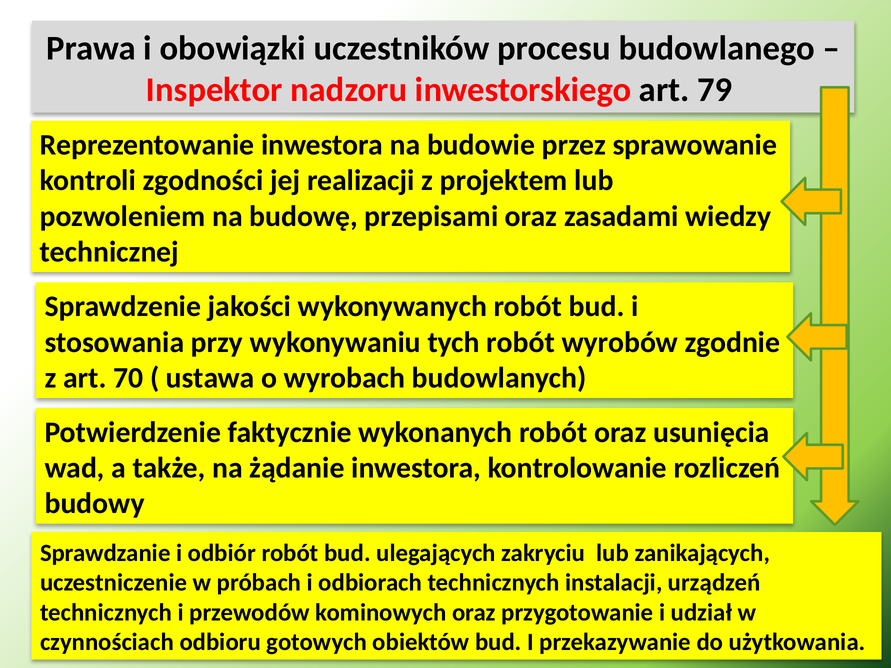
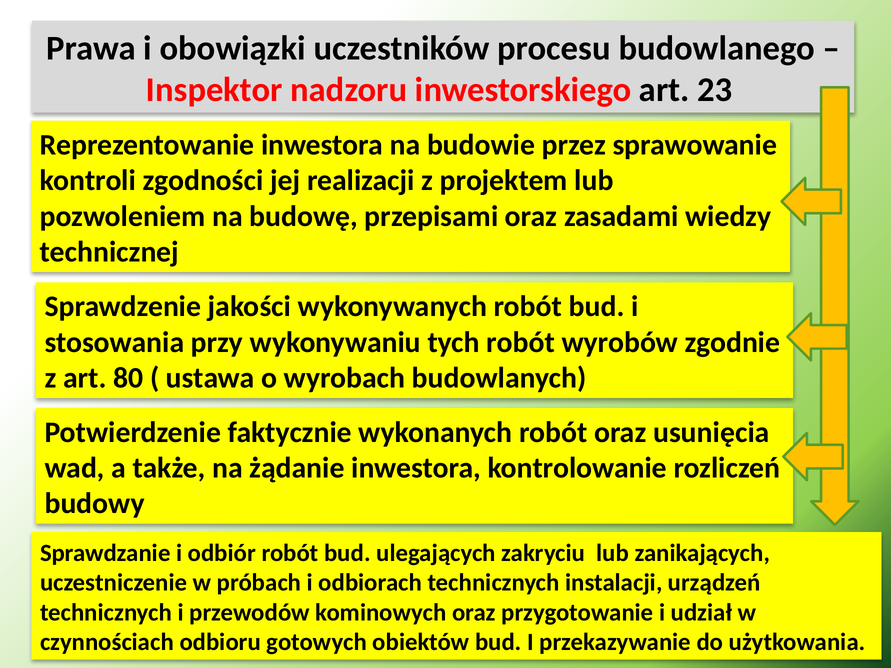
79: 79 -> 23
70: 70 -> 80
